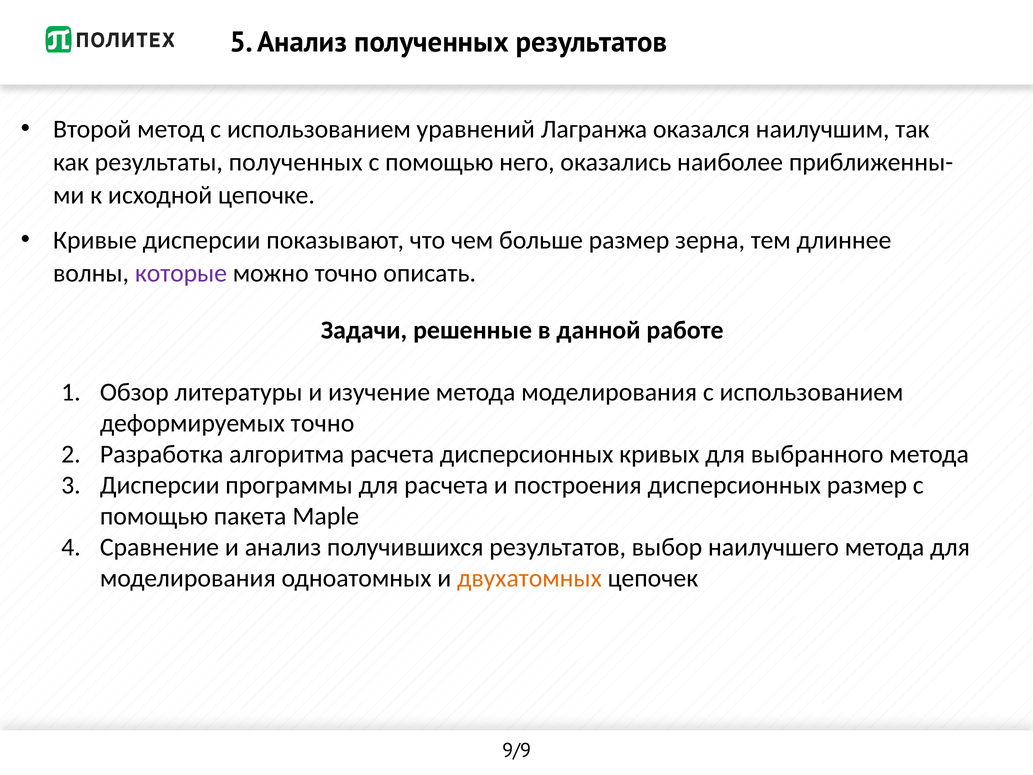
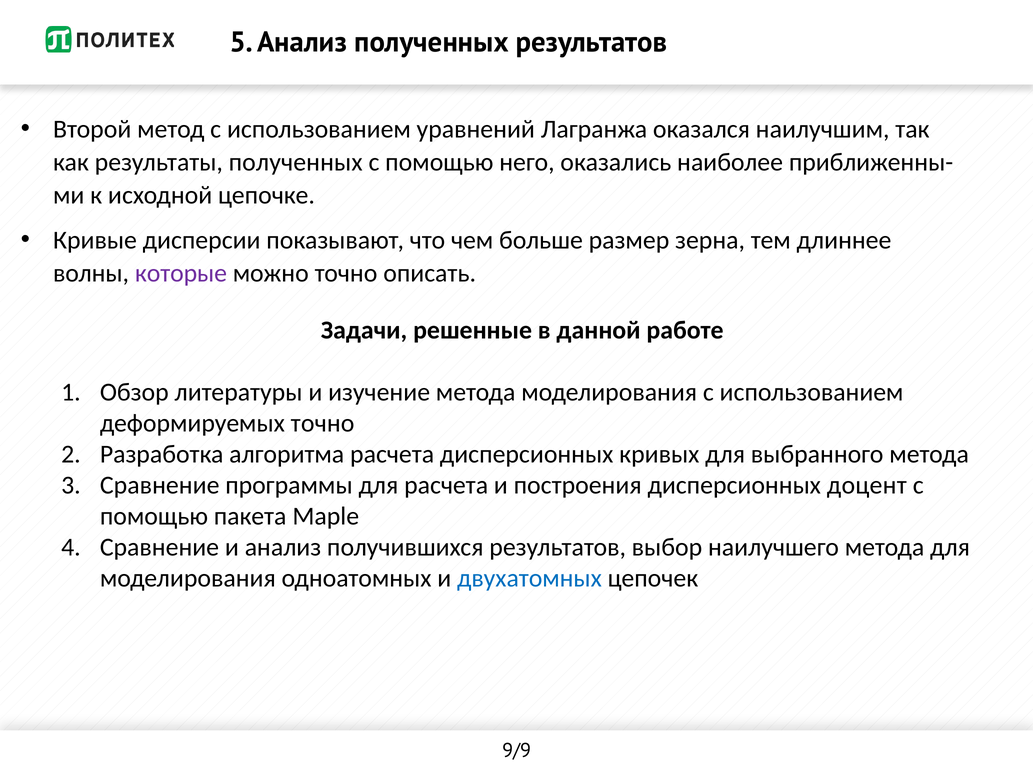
Дисперсии at (160, 485): Дисперсии -> Сравнение
дисперсионных размер: размер -> доцент
двухатомных colour: orange -> blue
